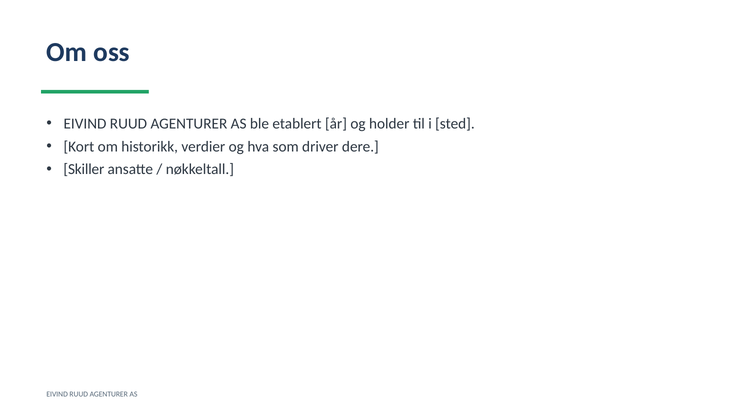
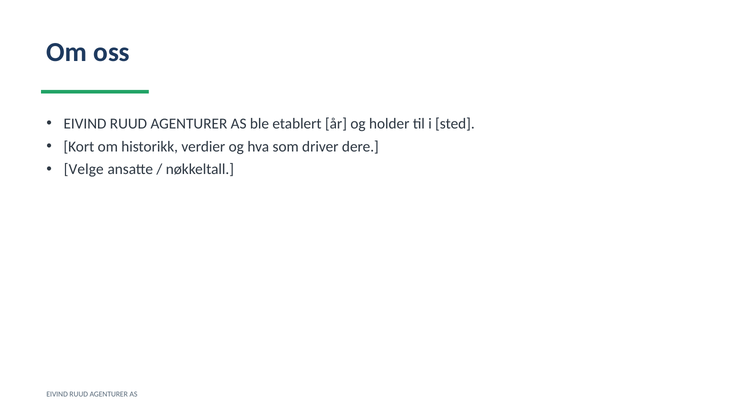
Skiller: Skiller -> Velge
